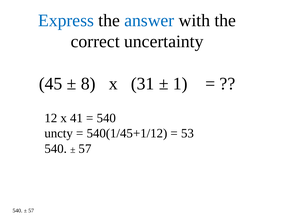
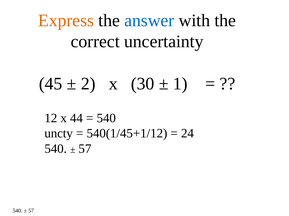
Express colour: blue -> orange
8: 8 -> 2
31: 31 -> 30
41: 41 -> 44
53: 53 -> 24
